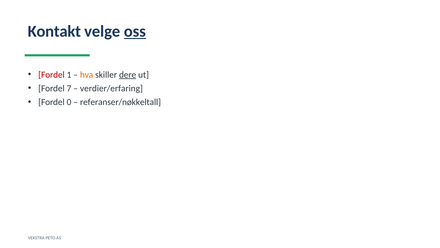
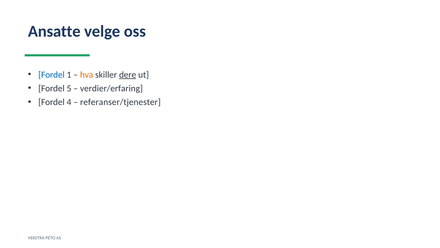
Kontakt: Kontakt -> Ansatte
oss underline: present -> none
Fordel at (51, 75) colour: red -> blue
7: 7 -> 5
0: 0 -> 4
referanser/nøkkeltall: referanser/nøkkeltall -> referanser/tjenester
